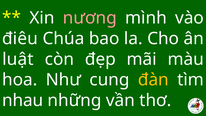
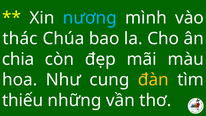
nương colour: pink -> light blue
điêu: điêu -> thác
luật: luật -> chia
nhau: nhau -> thiếu
